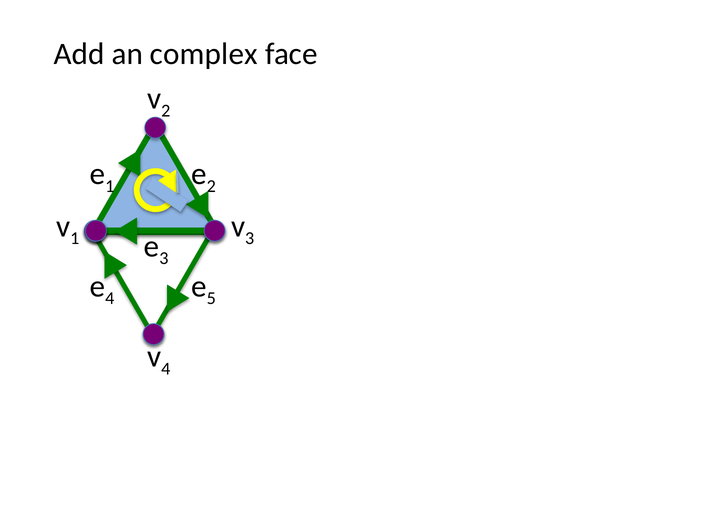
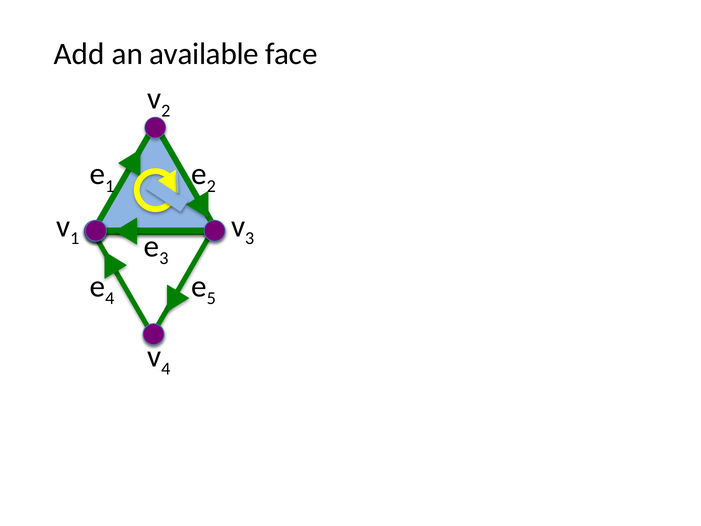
complex: complex -> available
